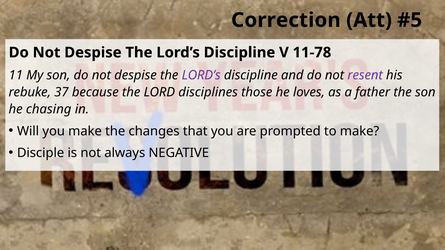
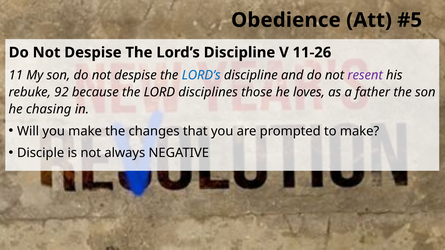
Correction: Correction -> Obedience
11-78: 11-78 -> 11-26
LORD’s at (201, 75) colour: purple -> blue
37: 37 -> 92
